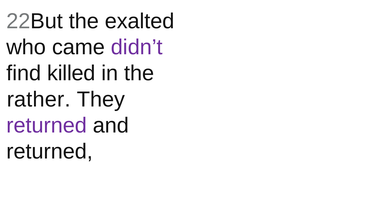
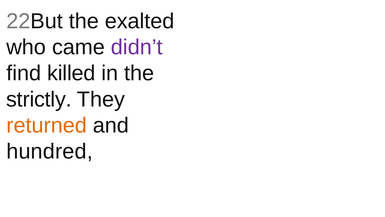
rather: rather -> strictly
returned at (47, 125) colour: purple -> orange
returned at (50, 151): returned -> hundred
